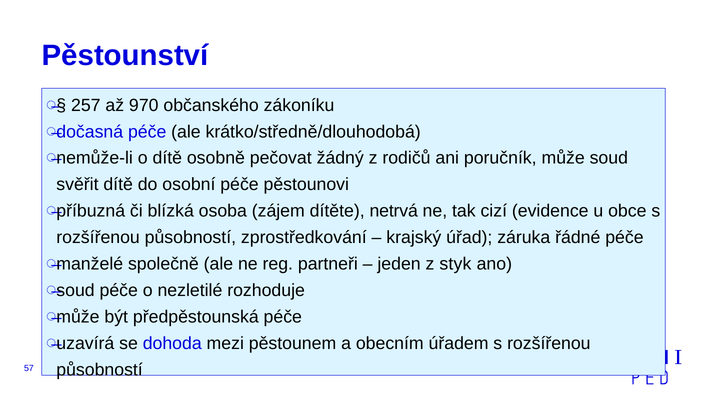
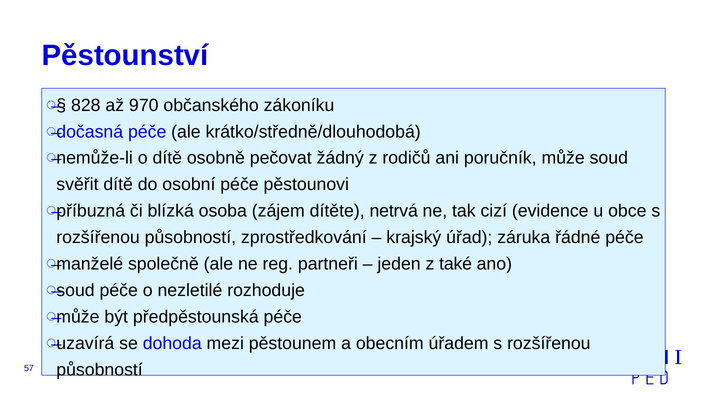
257: 257 -> 828
styk: styk -> také
